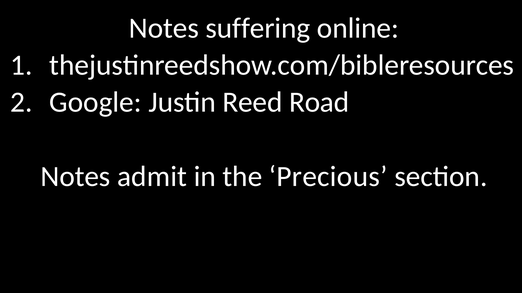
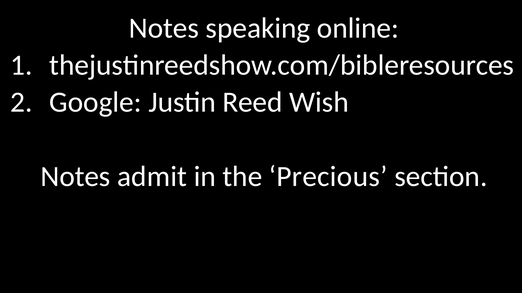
suffering: suffering -> speaking
Road: Road -> Wish
